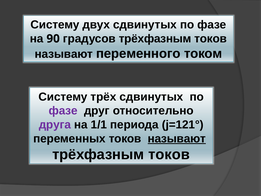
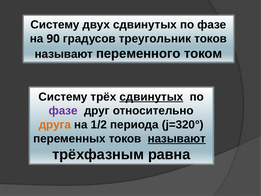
градусов трёхфазным: трёхфазным -> треугольник
сдвинутых at (151, 97) underline: none -> present
друга colour: purple -> orange
1/1: 1/1 -> 1/2
j=121°: j=121° -> j=320°
токов at (169, 154): токов -> равна
